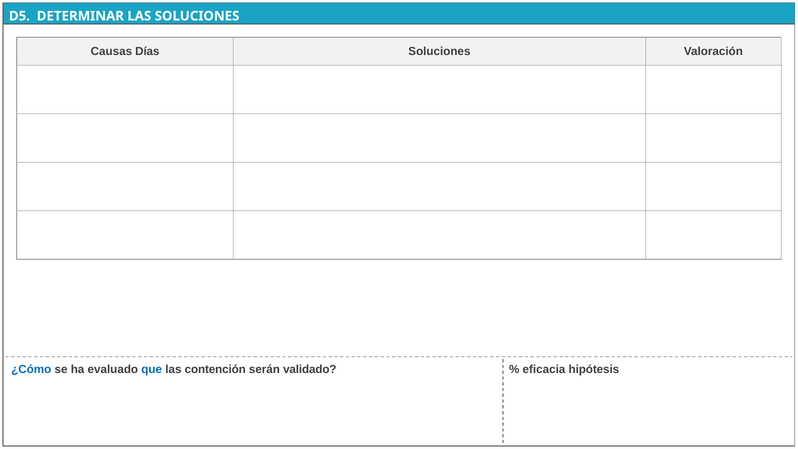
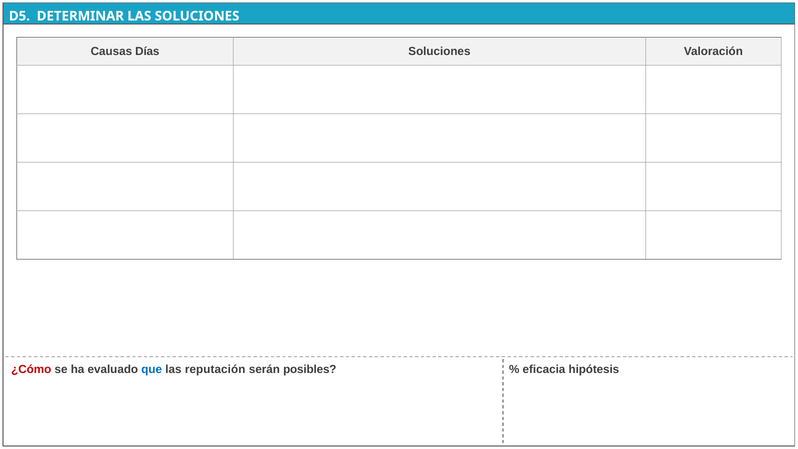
¿Cómo colour: blue -> red
contención: contención -> reputación
validado: validado -> posibles
